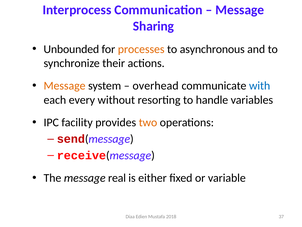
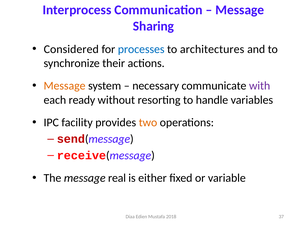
Unbounded: Unbounded -> Considered
processes colour: orange -> blue
asynchronous: asynchronous -> architectures
overhead: overhead -> necessary
with colour: blue -> purple
every: every -> ready
